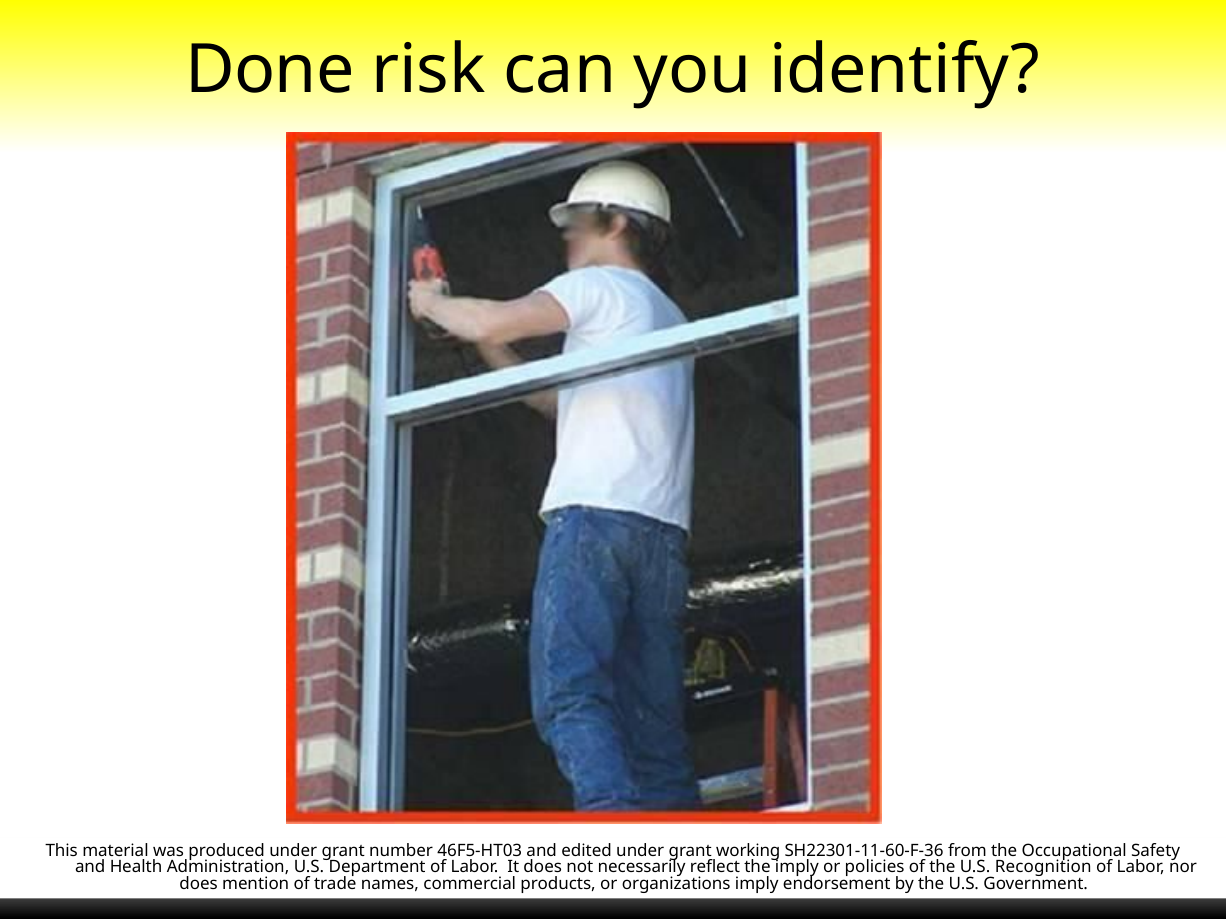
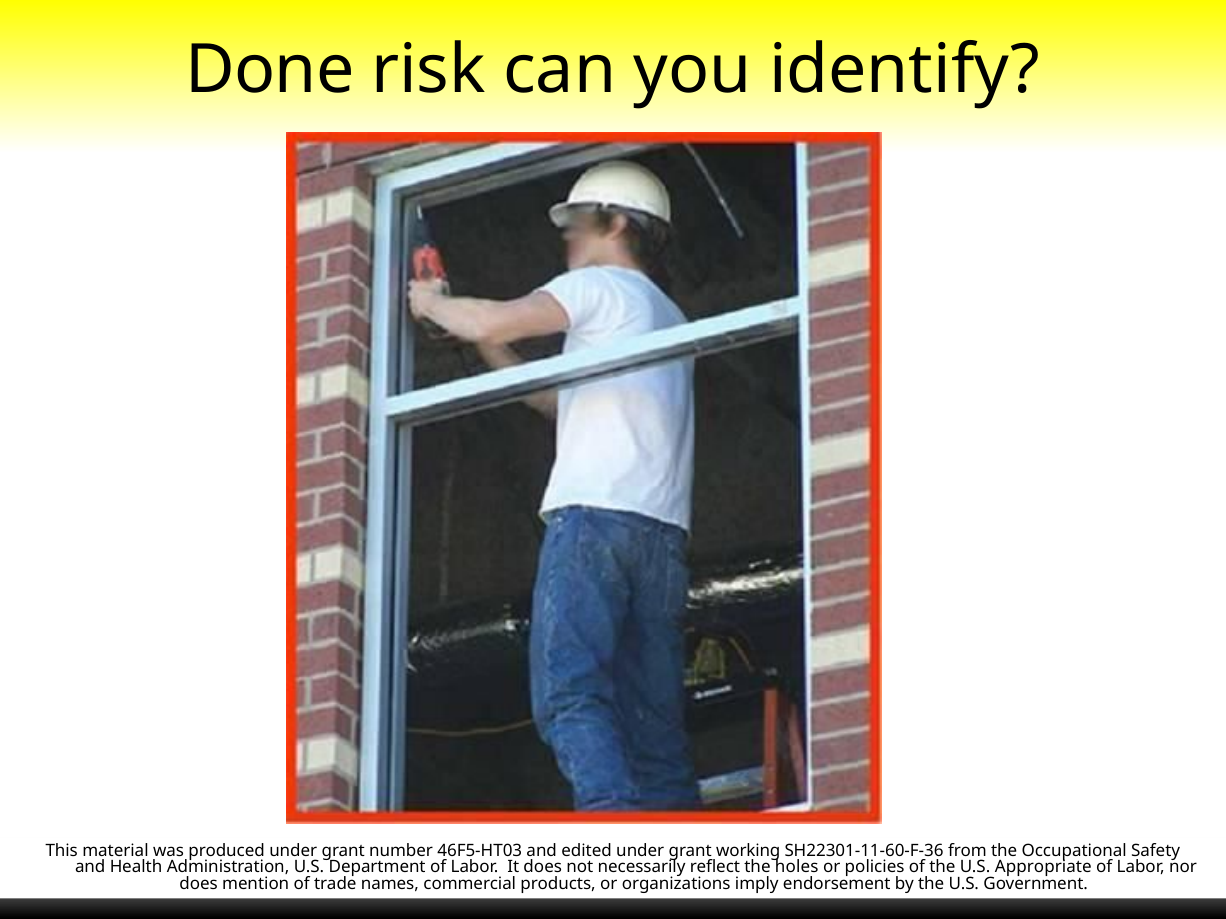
the imply: imply -> holes
Recognition: Recognition -> Appropriate
